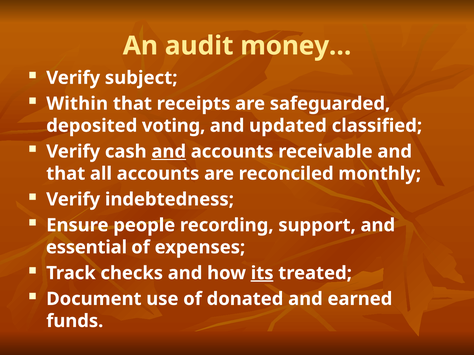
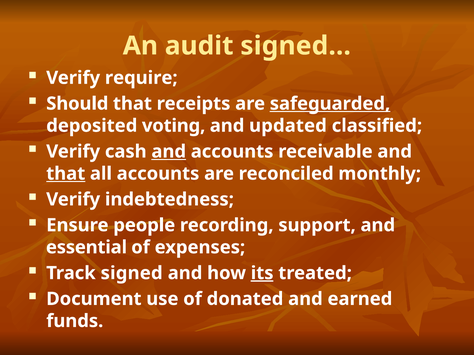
money…: money… -> signed…
subject: subject -> require
Within: Within -> Should
safeguarded underline: none -> present
that at (66, 174) underline: none -> present
checks: checks -> signed
